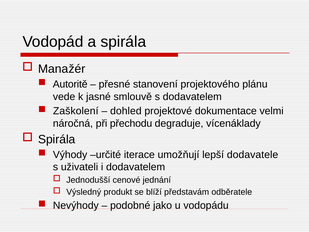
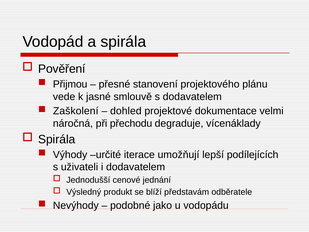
Manažér: Manažér -> Pověření
Autoritě: Autoritě -> Přijmou
dodavatele: dodavatele -> podílejících
